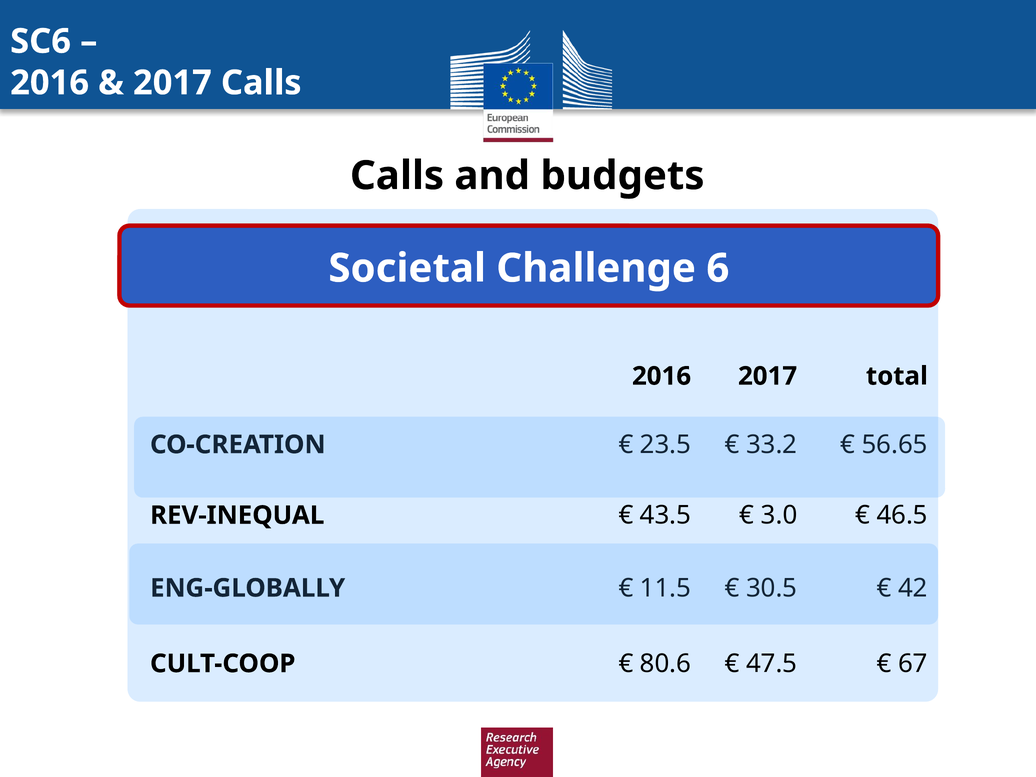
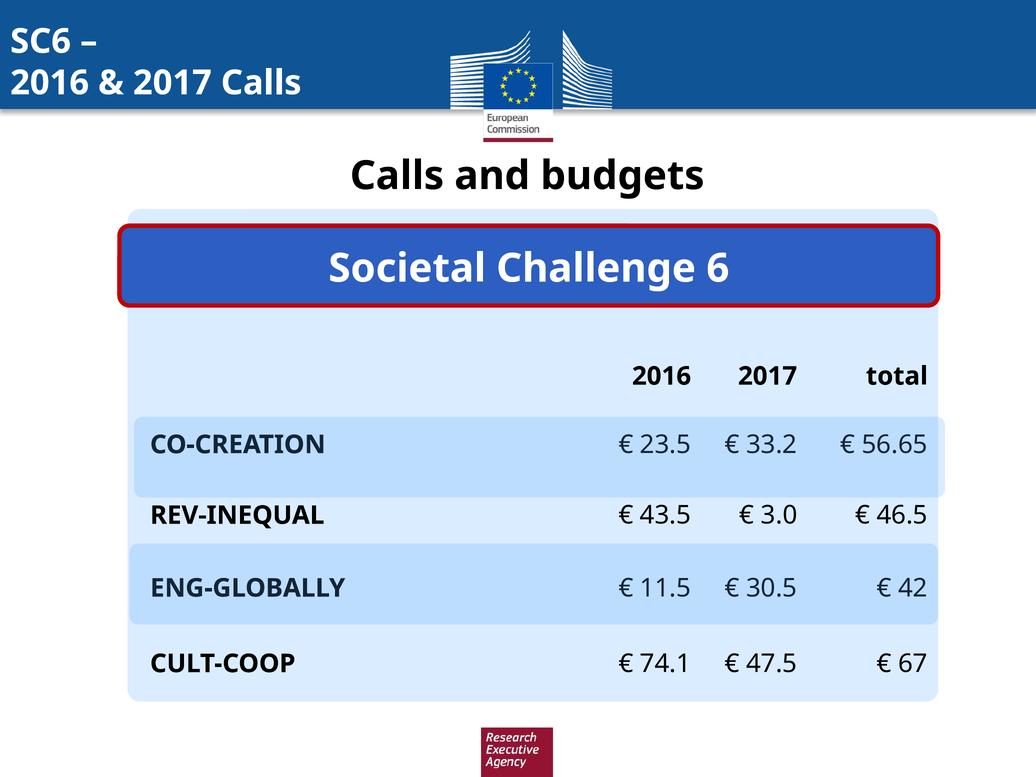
80.6: 80.6 -> 74.1
